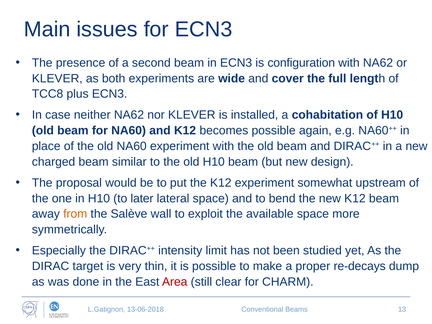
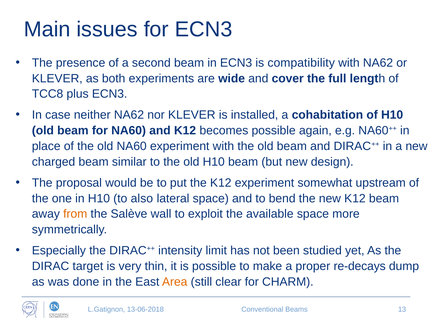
configuration: configuration -> compatibility
later: later -> also
Area colour: red -> orange
